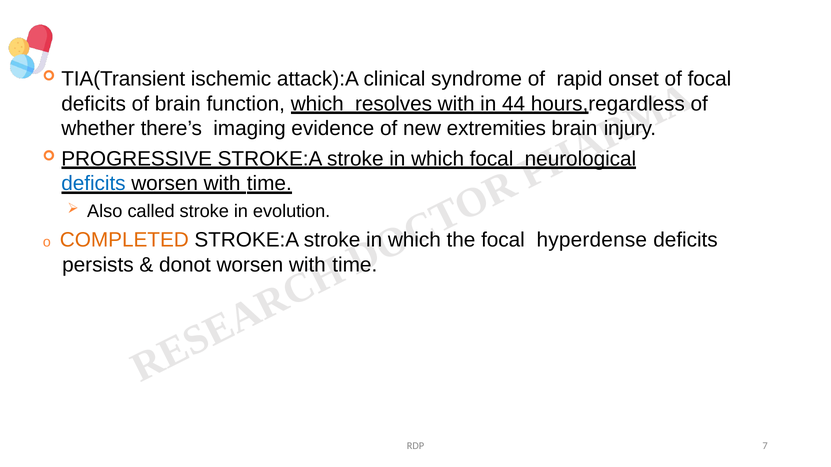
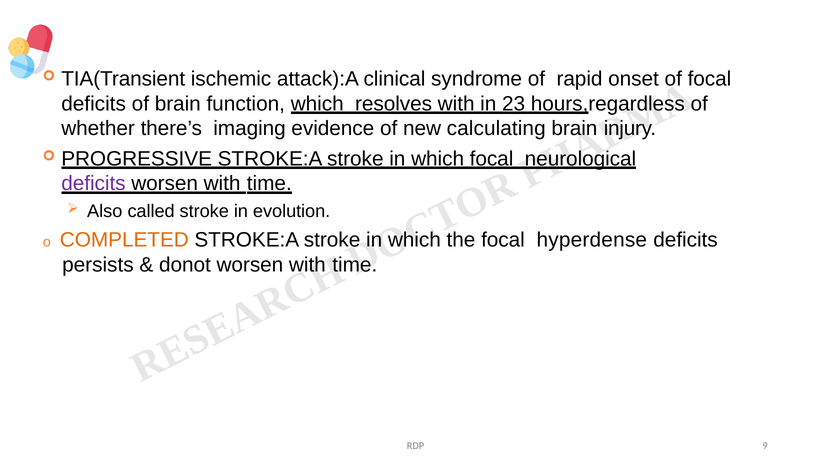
44: 44 -> 23
extremities: extremities -> calculating
deficits at (93, 184) colour: blue -> purple
7: 7 -> 9
